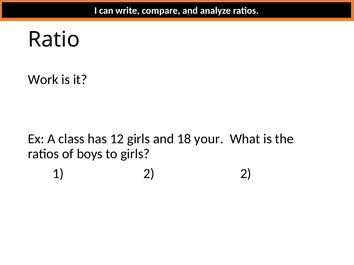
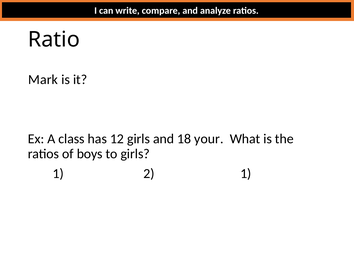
Work: Work -> Mark
2 2: 2 -> 1
